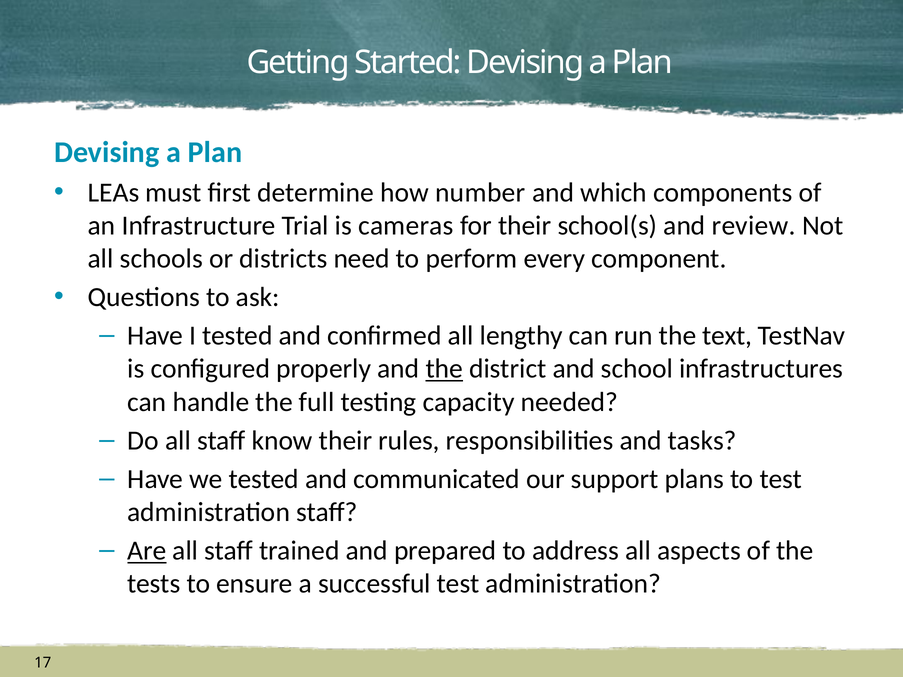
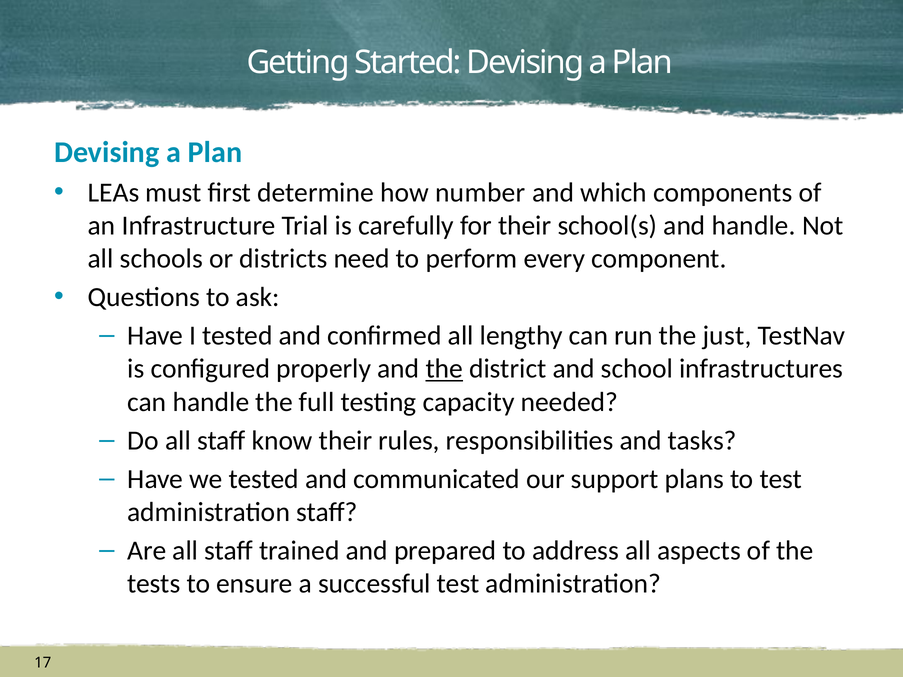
cameras: cameras -> carefully
and review: review -> handle
text: text -> just
Are underline: present -> none
